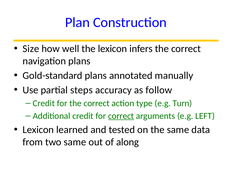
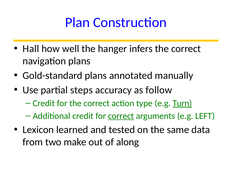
Size: Size -> Hall
the lexicon: lexicon -> hanger
Turn underline: none -> present
two same: same -> make
